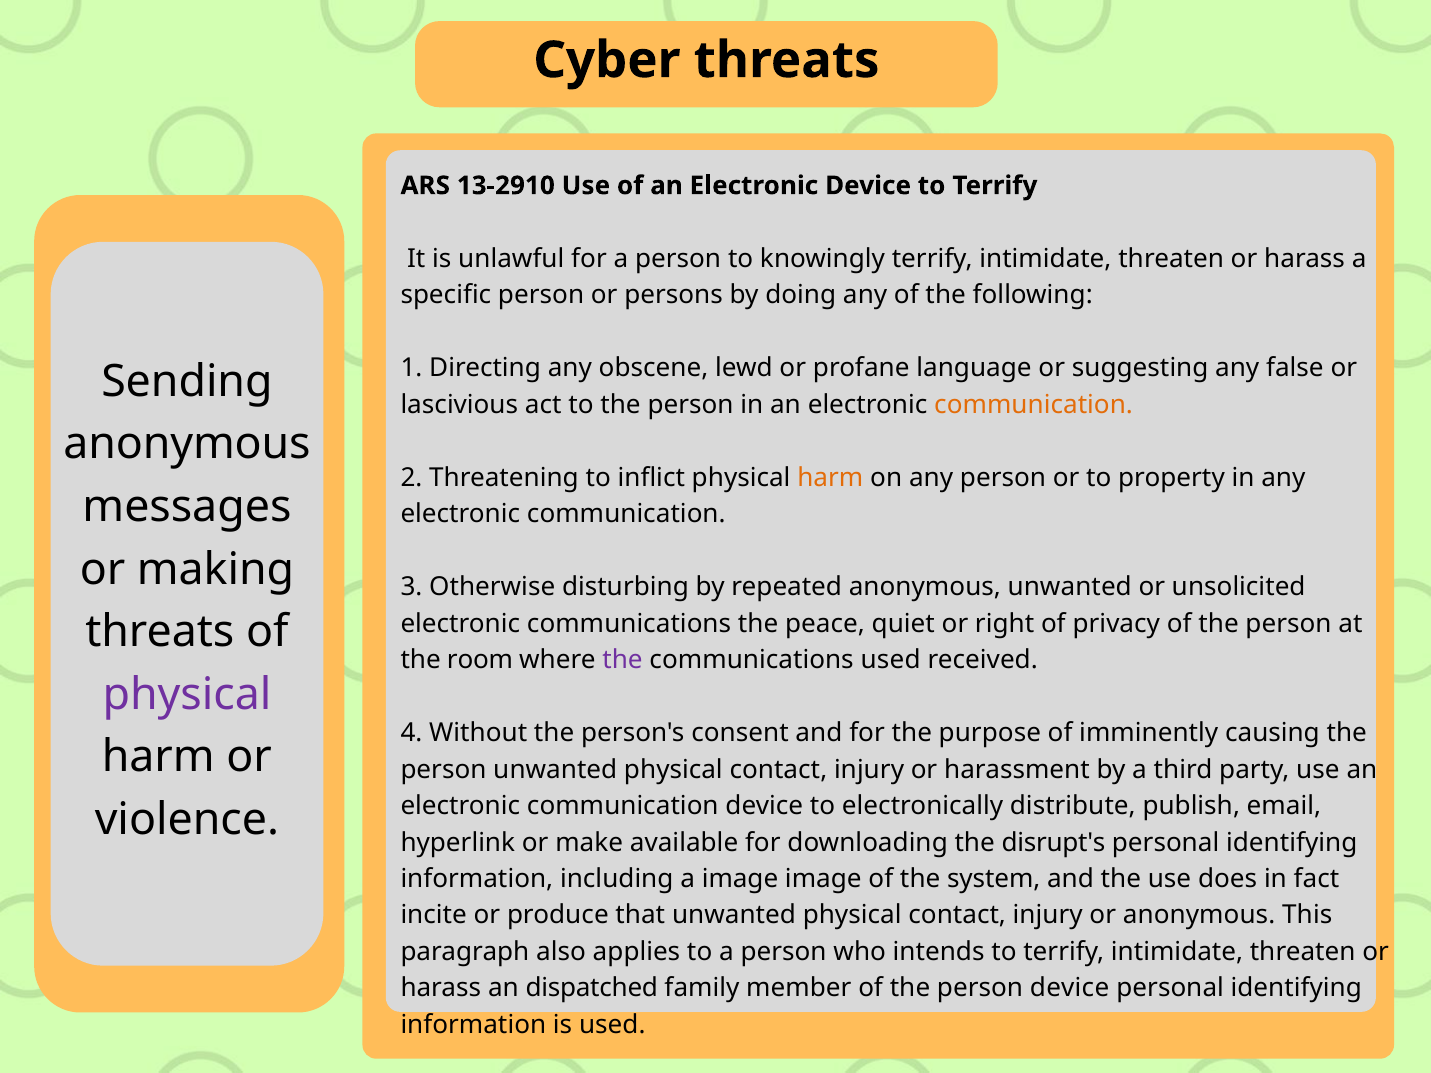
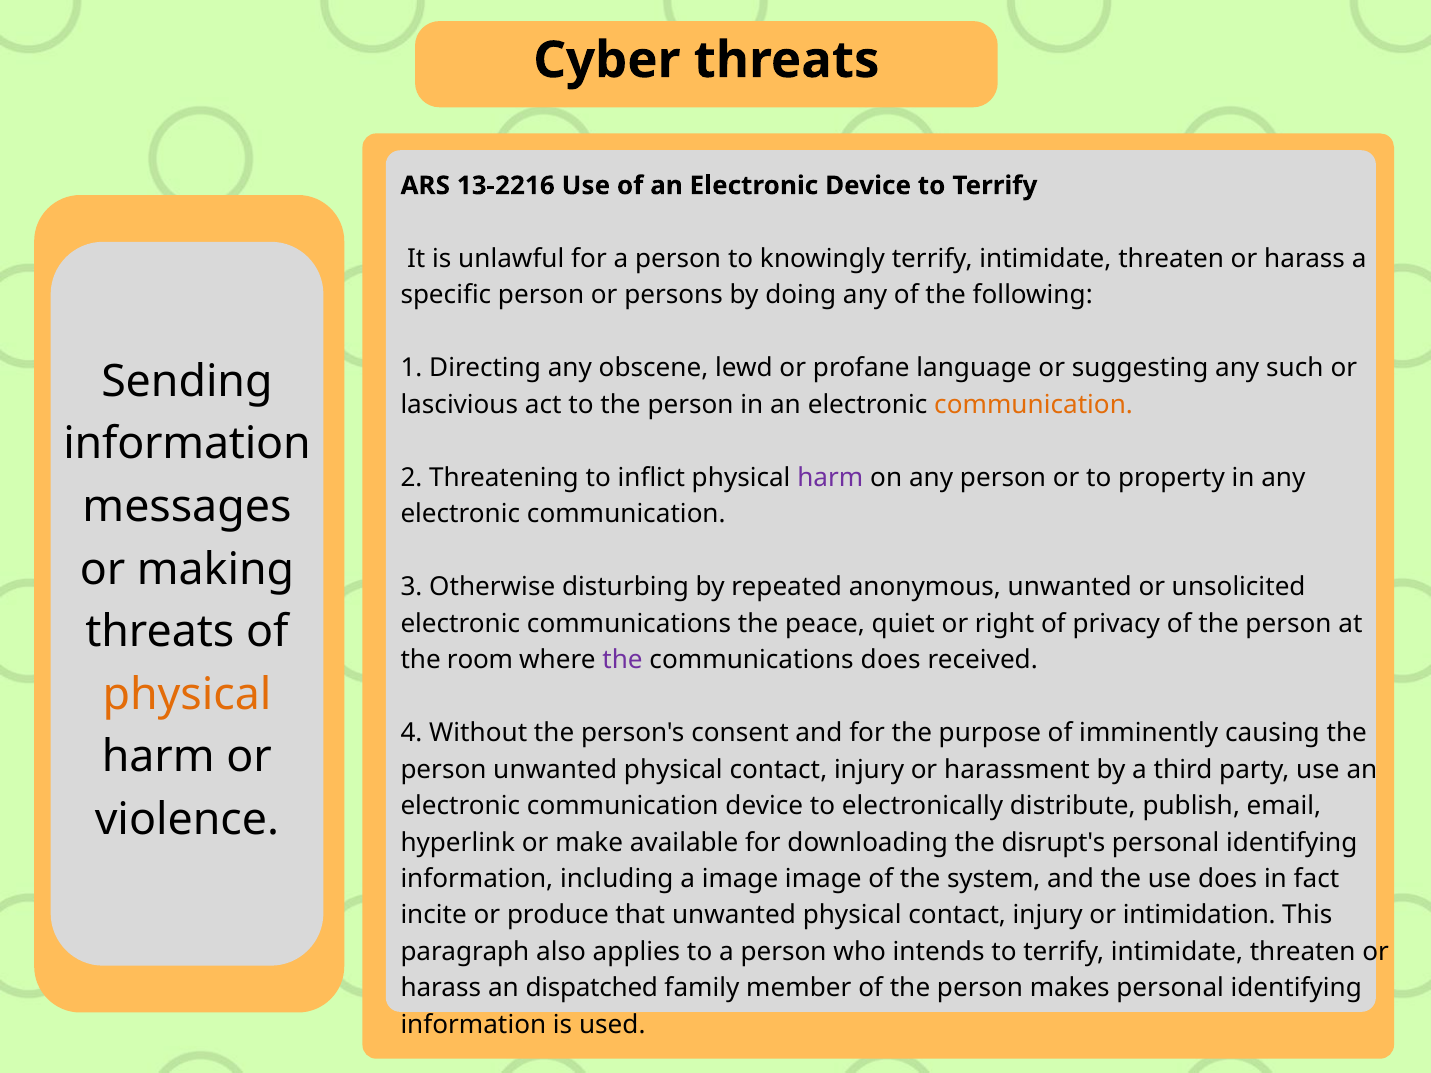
13-2910: 13-2910 -> 13-2216
false: false -> such
anonymous at (187, 444): anonymous -> information
harm at (830, 478) colour: orange -> purple
communications used: used -> does
physical at (187, 695) colour: purple -> orange
or anonymous: anonymous -> intimidation
person device: device -> makes
